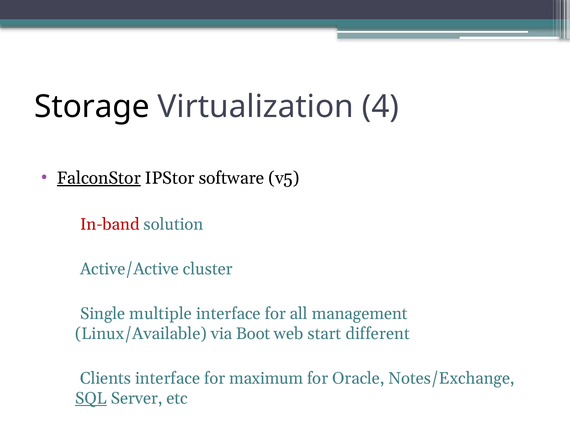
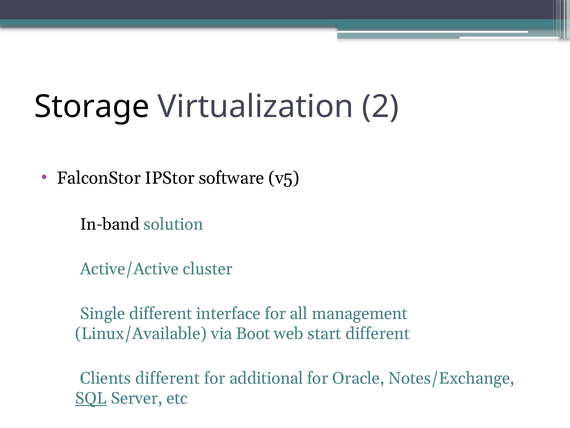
4: 4 -> 2
FalconStor underline: present -> none
In-band colour: red -> black
Single multiple: multiple -> different
Clients interface: interface -> different
maximum: maximum -> additional
